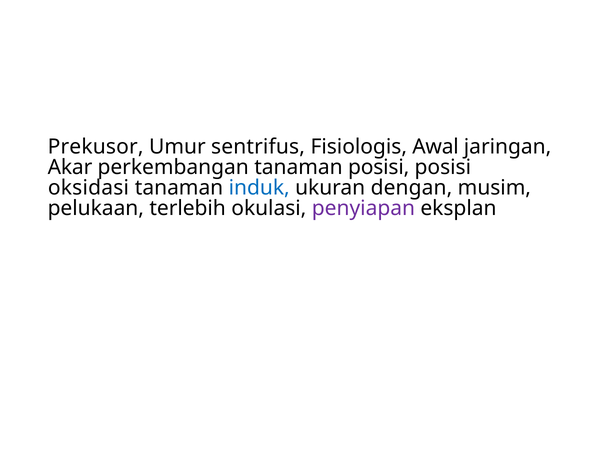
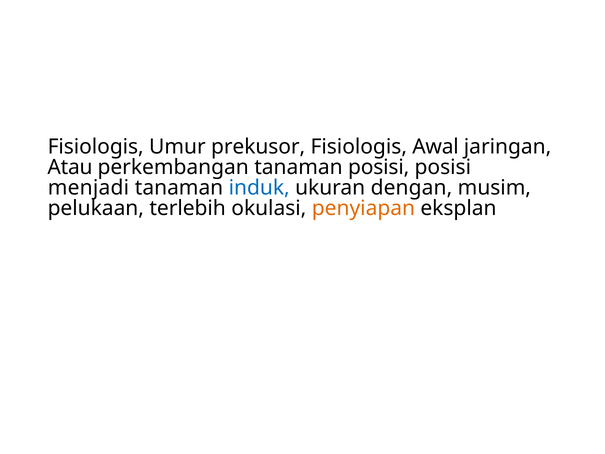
Prekusor at (96, 147): Prekusor -> Fisiologis
sentrifus: sentrifus -> prekusor
Akar: Akar -> Atau
oksidasi: oksidasi -> menjadi
penyiapan colour: purple -> orange
